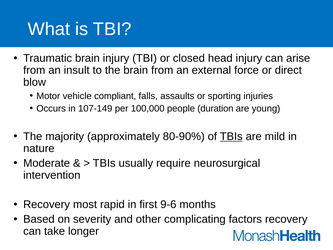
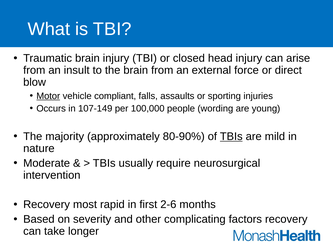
Motor underline: none -> present
duration: duration -> wording
9-6: 9-6 -> 2-6
